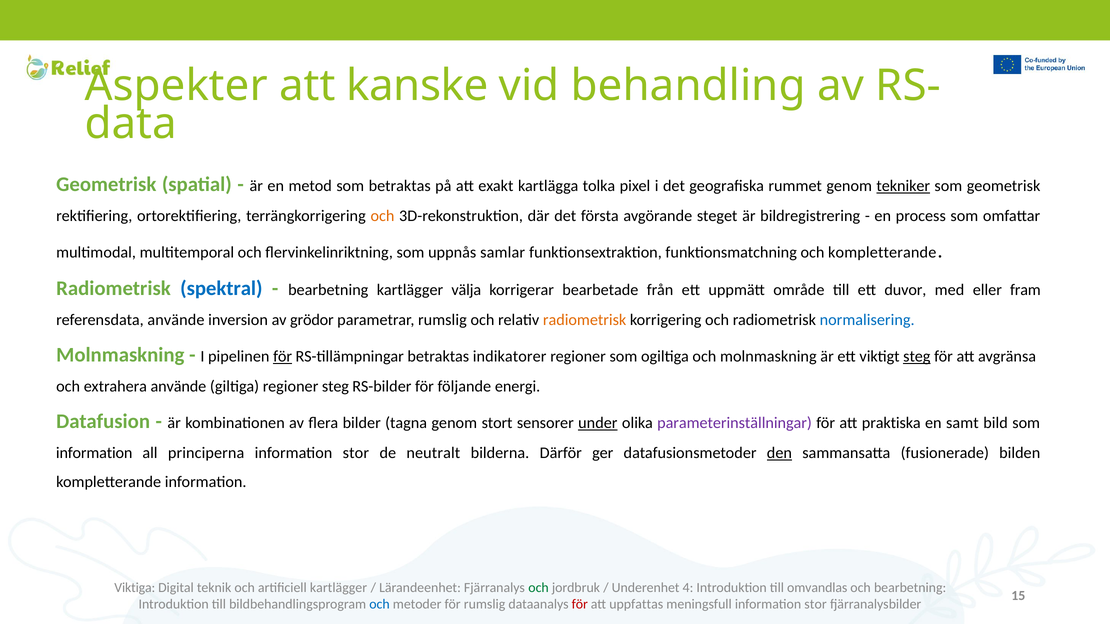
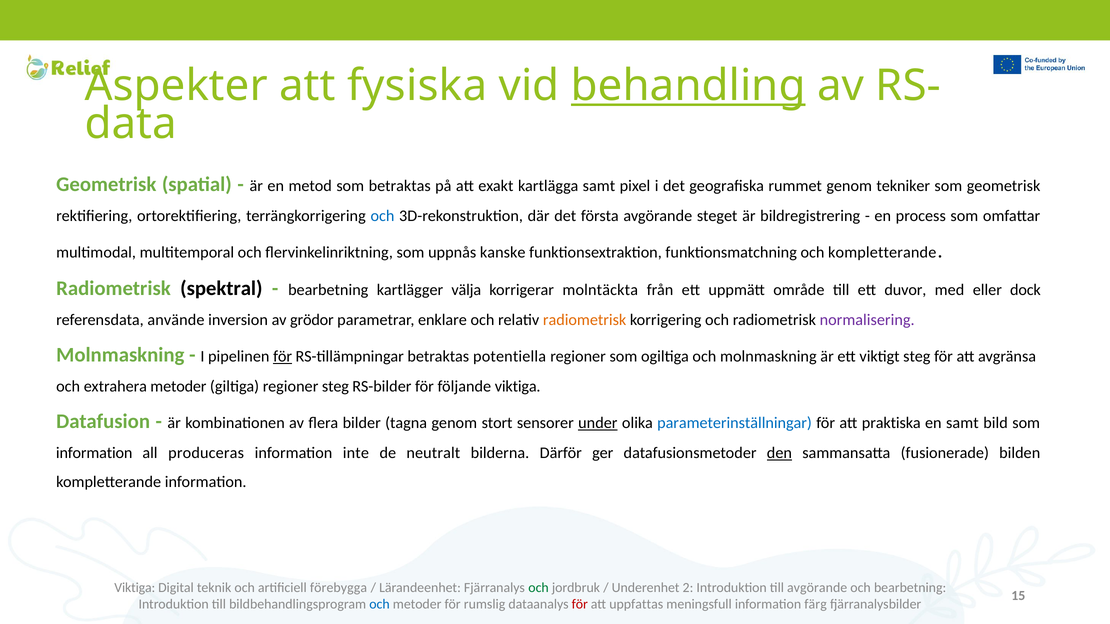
kanske: kanske -> fysiska
behandling underline: none -> present
kartlägga tolka: tolka -> samt
tekniker underline: present -> none
och at (382, 216) colour: orange -> blue
samlar: samlar -> kanske
spektral colour: blue -> black
bearbetade: bearbetade -> molntäckta
fram: fram -> dock
parametrar rumslig: rumslig -> enklare
normalisering colour: blue -> purple
indikatorer: indikatorer -> potentiella
steg at (917, 357) underline: present -> none
extrahera använde: använde -> metoder
följande energi: energi -> viktiga
parameterinställningar colour: purple -> blue
principerna: principerna -> produceras
stor at (356, 453): stor -> inte
artificiell kartlägger: kartlägger -> förebygga
4: 4 -> 2
till omvandlas: omvandlas -> avgörande
meningsfull information stor: stor -> färg
